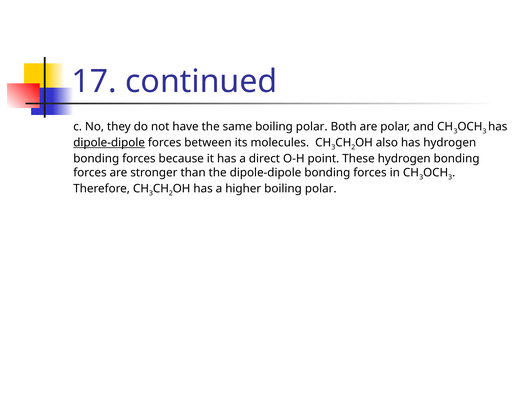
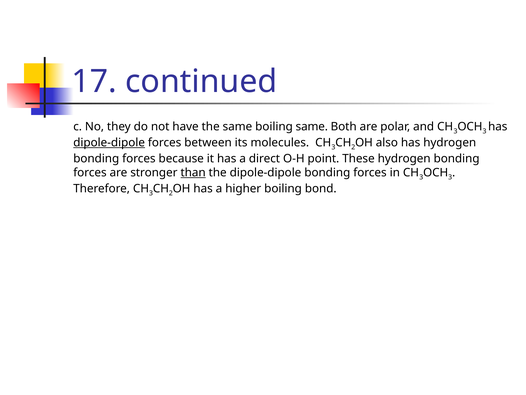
same boiling polar: polar -> same
than underline: none -> present
higher boiling polar: polar -> bond
